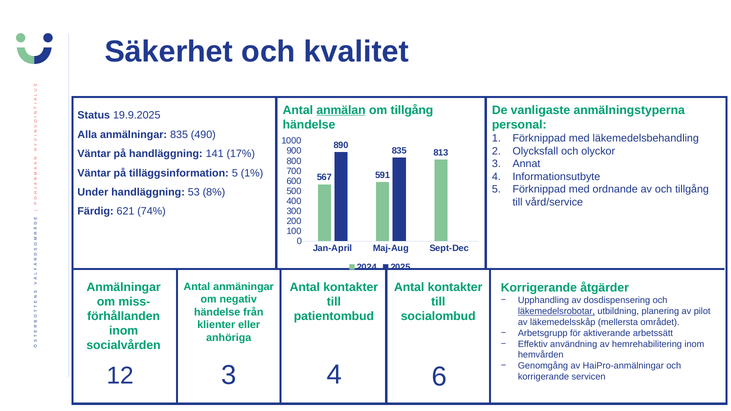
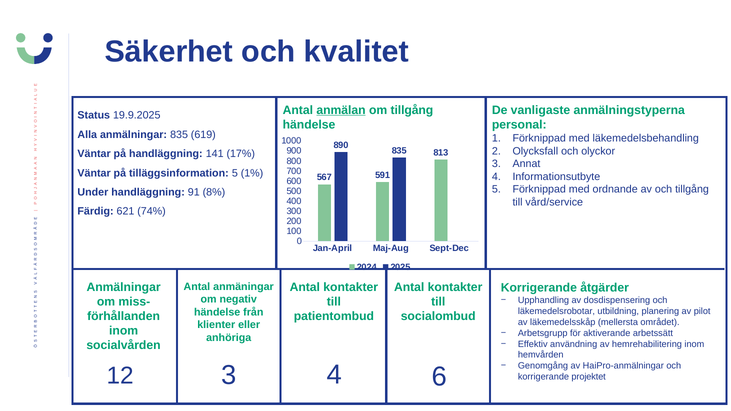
490: 490 -> 619
53: 53 -> 91
läkemedelsrobotar underline: present -> none
servicen: servicen -> projektet
